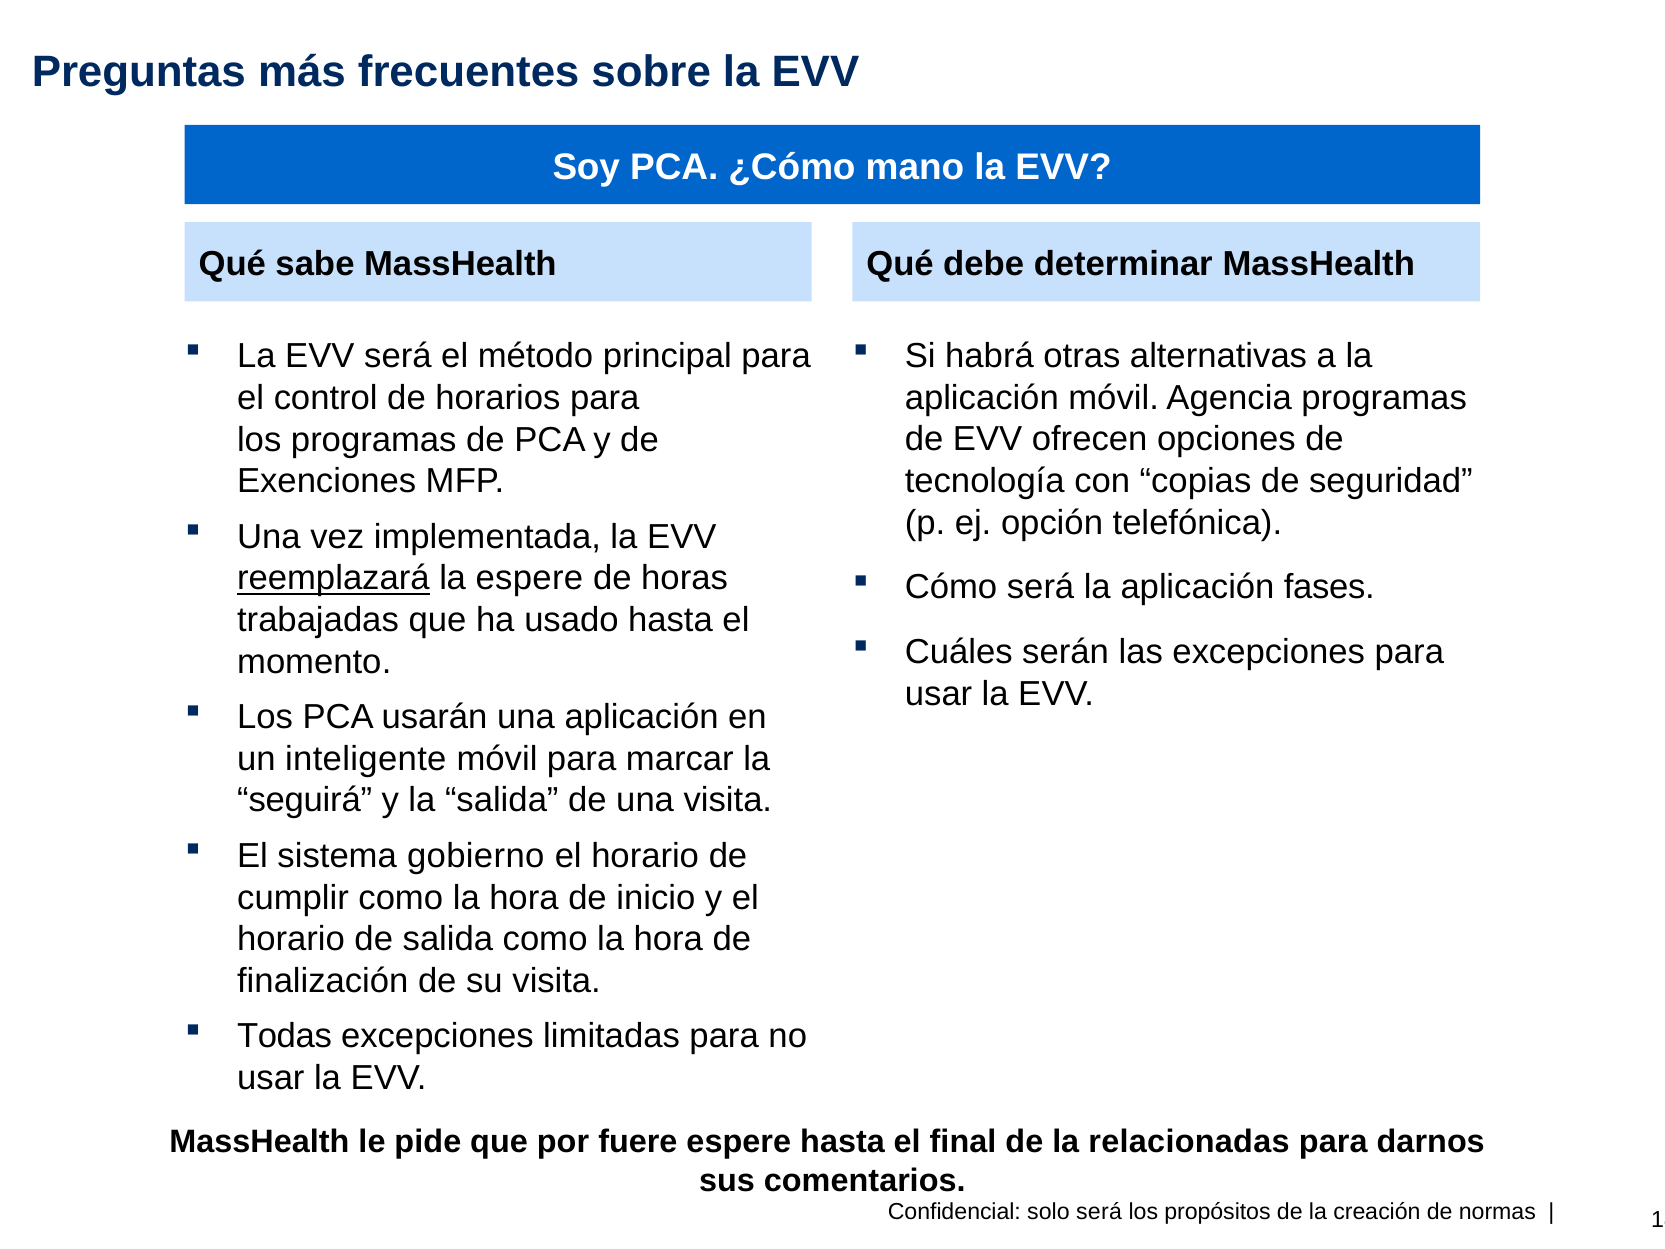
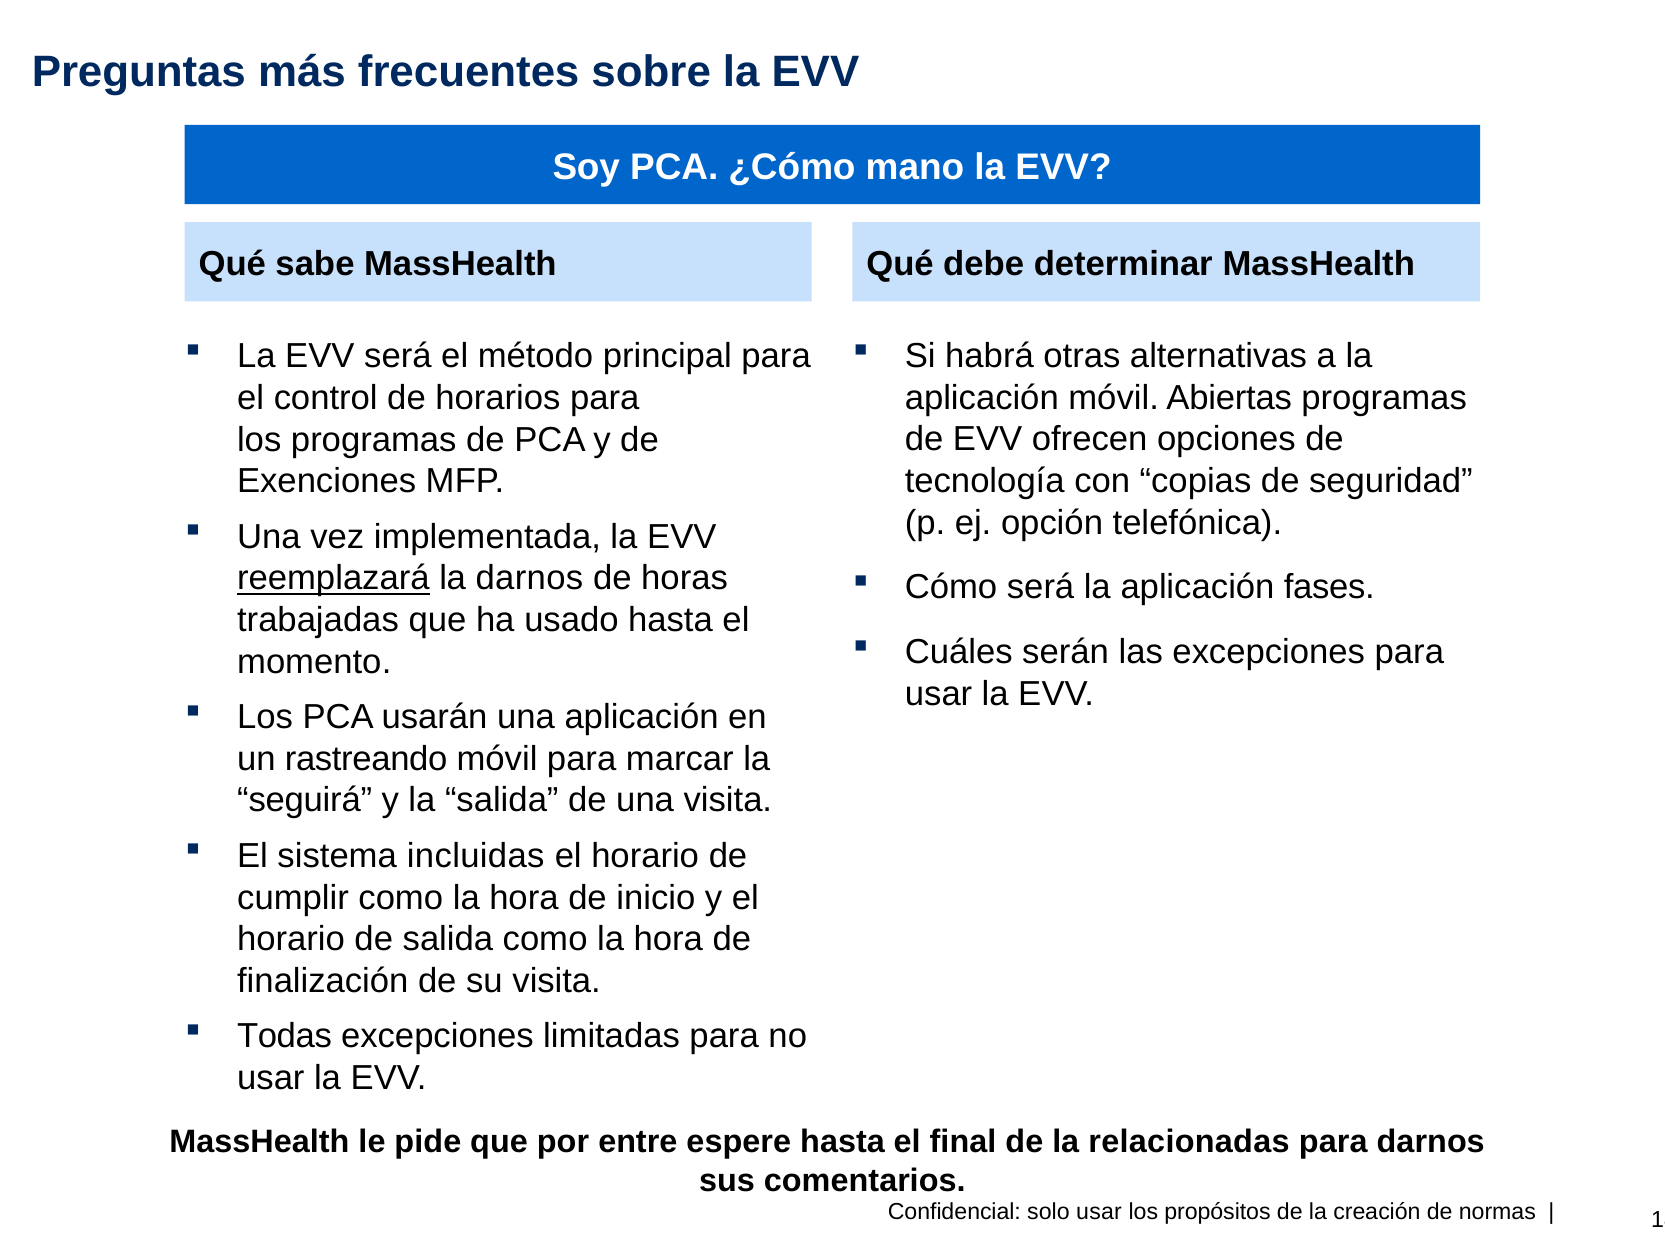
Agencia: Agencia -> Abiertas
la espere: espere -> darnos
inteligente: inteligente -> rastreando
gobierno: gobierno -> incluidas
fuere: fuere -> entre
será at (1099, 1212): será -> usar
